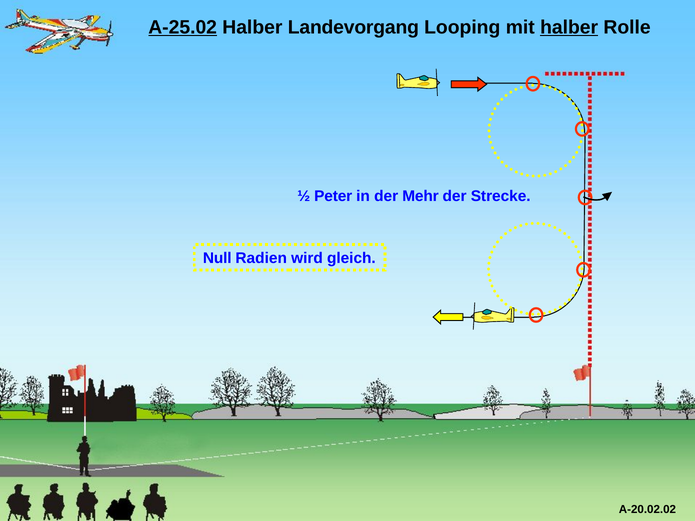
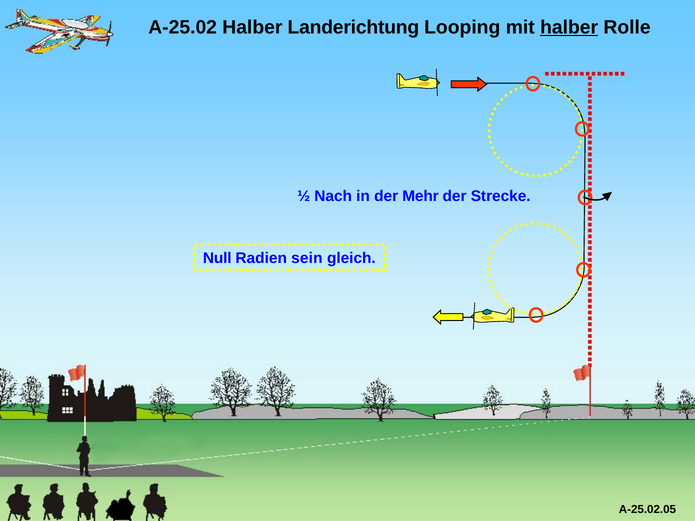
A-25.02 underline: present -> none
Landevorgang: Landevorgang -> Landerichtung
Peter: Peter -> Nach
wird: wird -> sein
A-20.02.02: A-20.02.02 -> A-25.02.05
